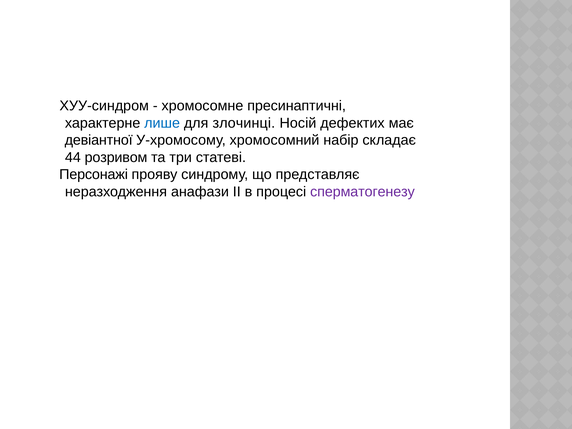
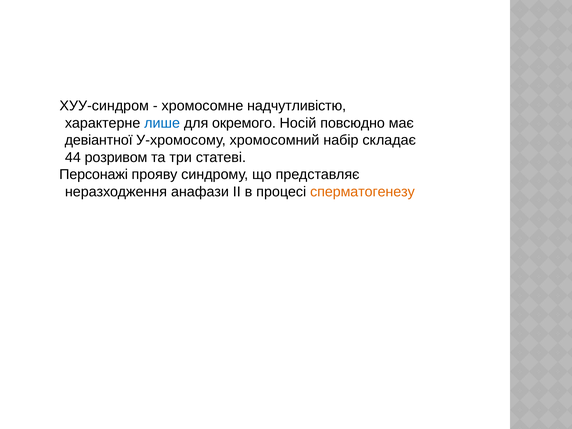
пресинаптичні: пресинаптичні -> надчутливістю
злочинці: злочинці -> окремого
дефектих: дефектих -> повсюдно
сперматогенезу colour: purple -> orange
